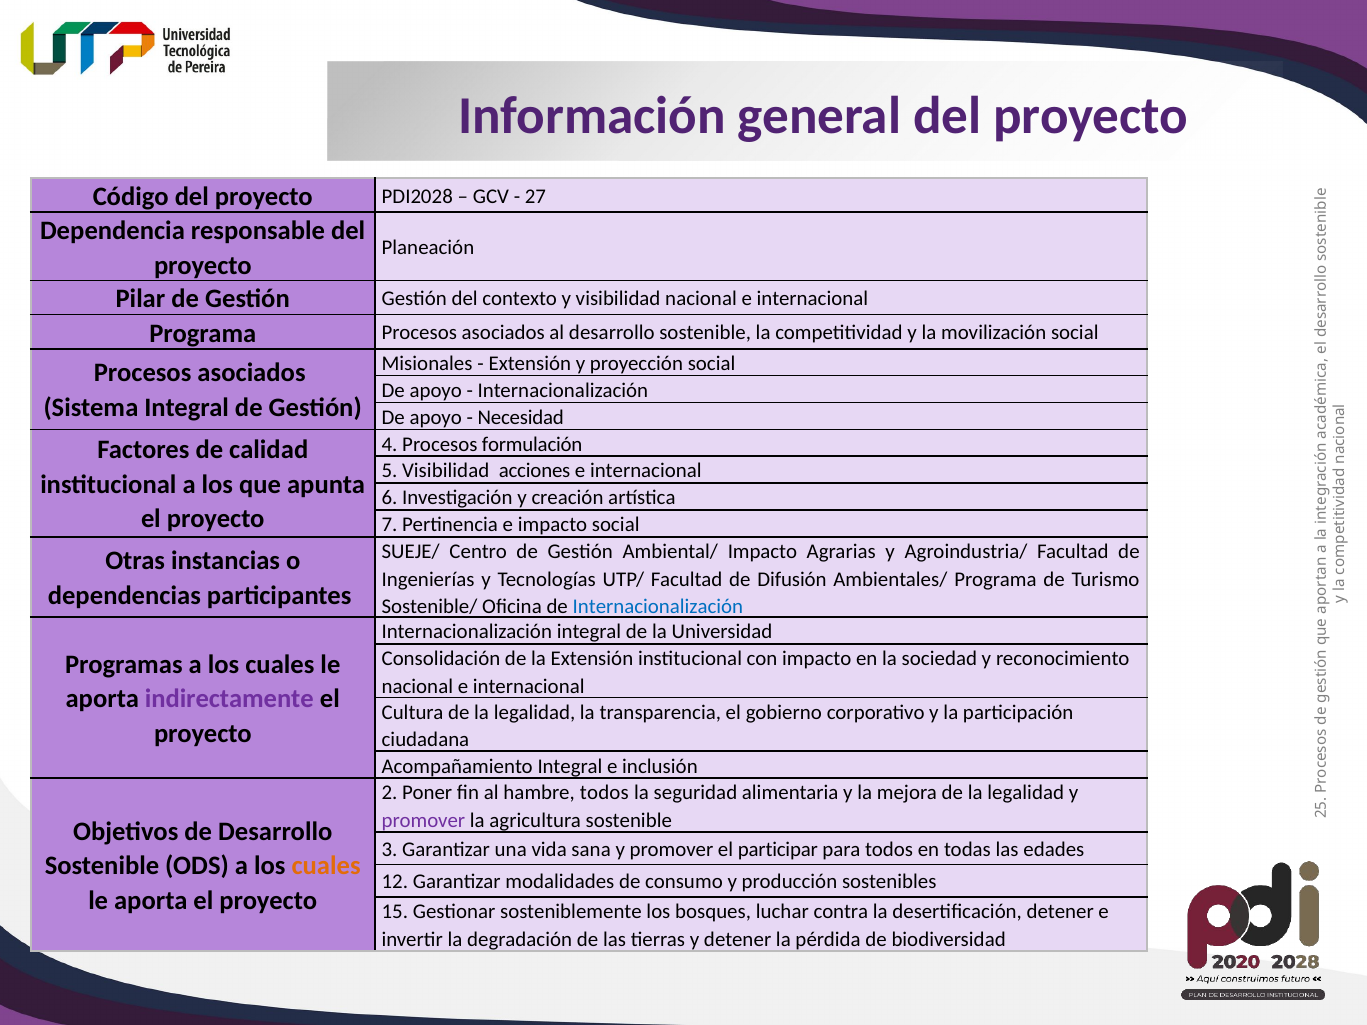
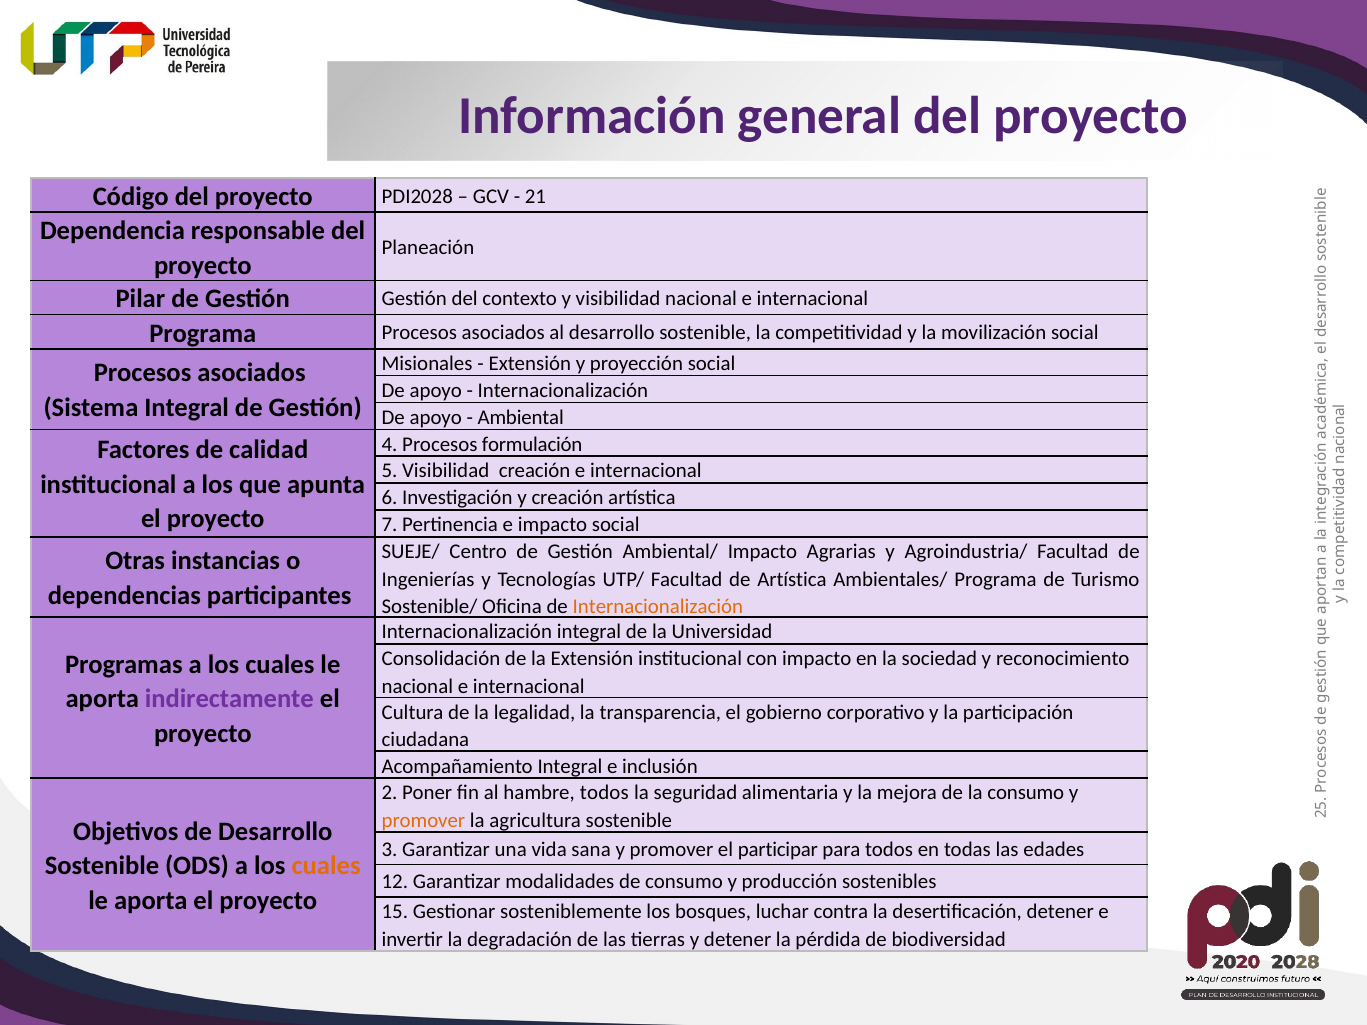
27: 27 -> 21
Necesidad: Necesidad -> Ambiental
Visibilidad acciones: acciones -> creación
de Difusión: Difusión -> Artística
Internacionalización at (658, 607) colour: blue -> orange
mejora de la legalidad: legalidad -> consumo
promover at (423, 821) colour: purple -> orange
